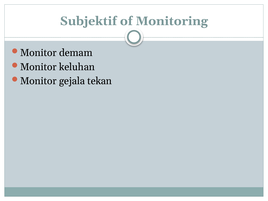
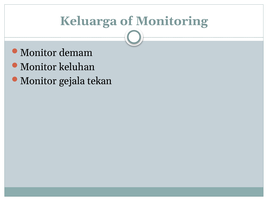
Subjektif: Subjektif -> Keluarga
